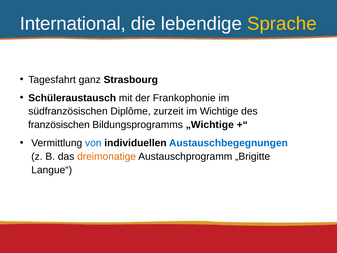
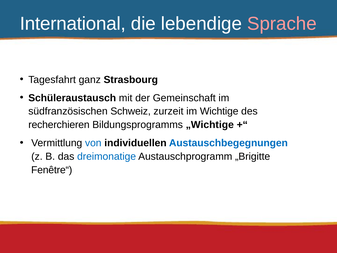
Sprache colour: yellow -> pink
Frankophonie: Frankophonie -> Gemeinschaft
Diplôme: Diplôme -> Schweiz
französischen: französischen -> recherchieren
dreimonatige colour: orange -> blue
Langue“: Langue“ -> Fenêtre“
